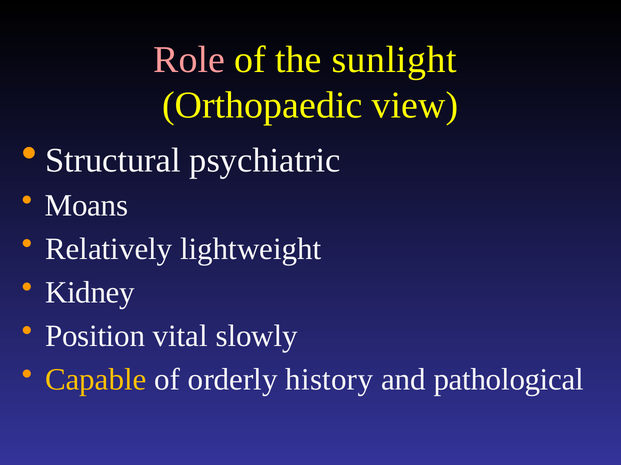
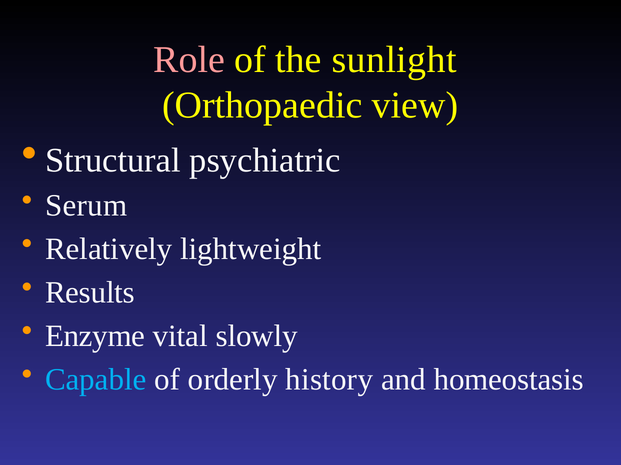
Moans: Moans -> Serum
Kidney: Kidney -> Results
Position: Position -> Enzyme
Capable colour: yellow -> light blue
pathological: pathological -> homeostasis
